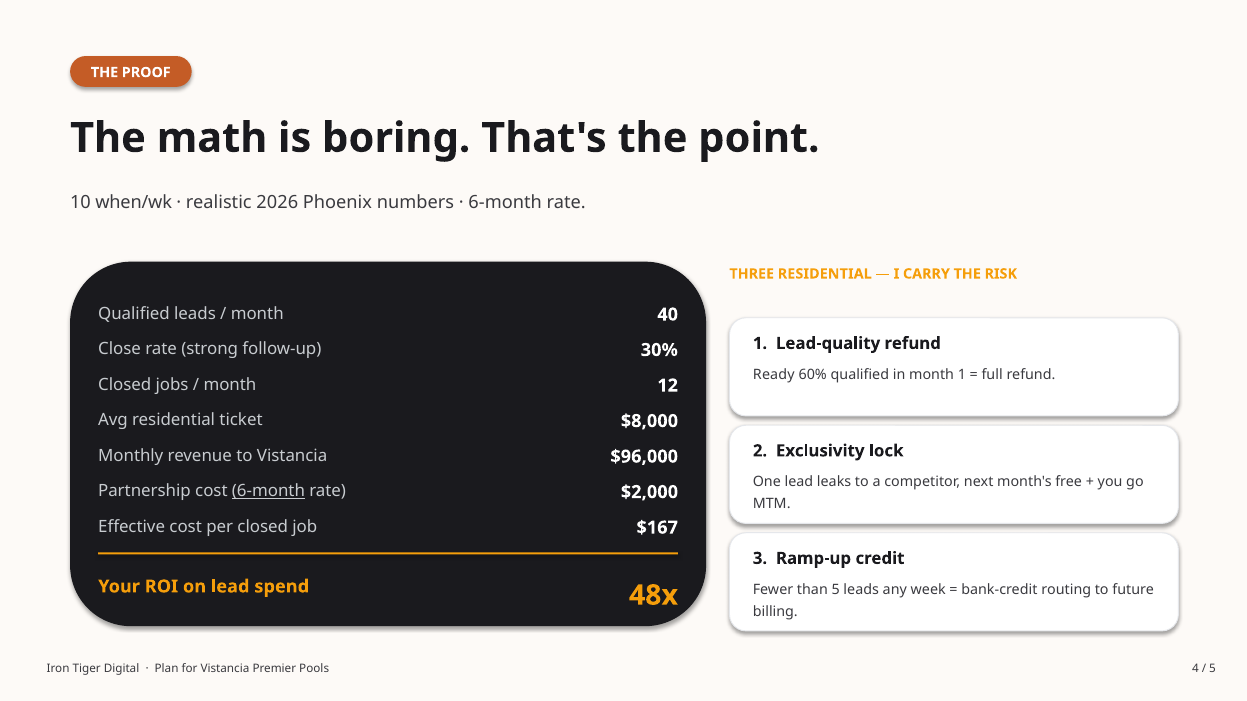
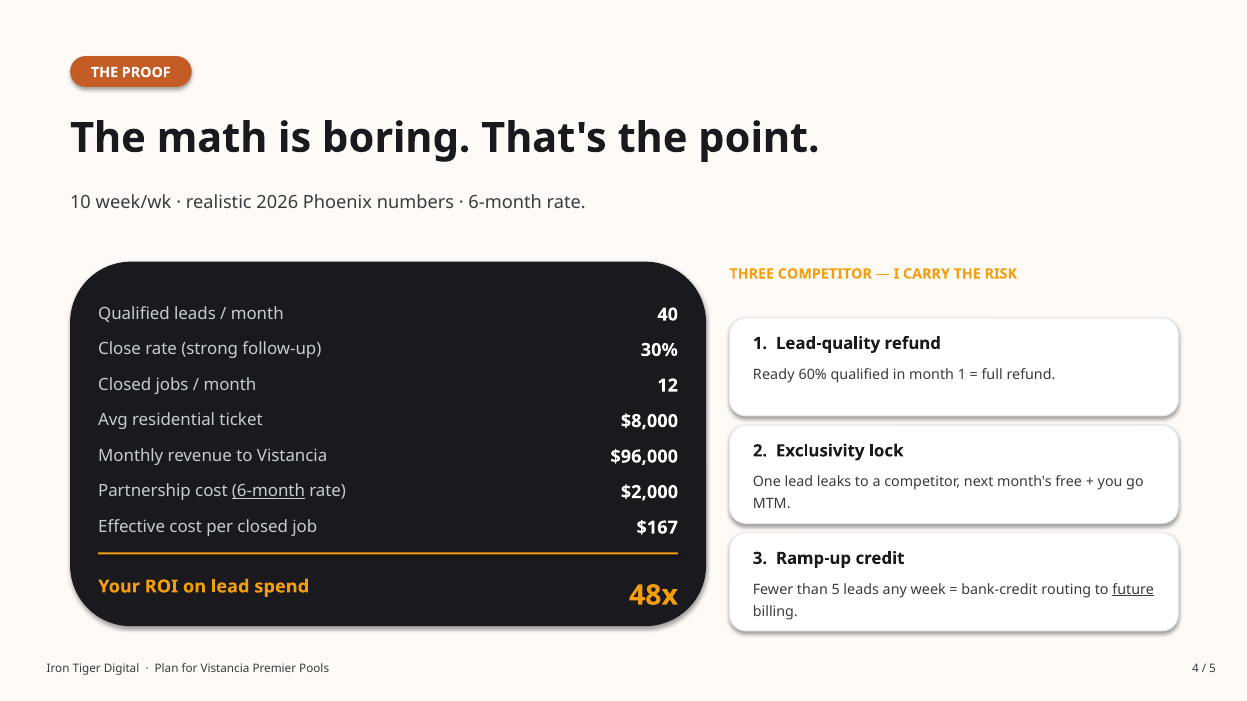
when/wk: when/wk -> week/wk
THREE RESIDENTIAL: RESIDENTIAL -> COMPETITOR
future underline: none -> present
